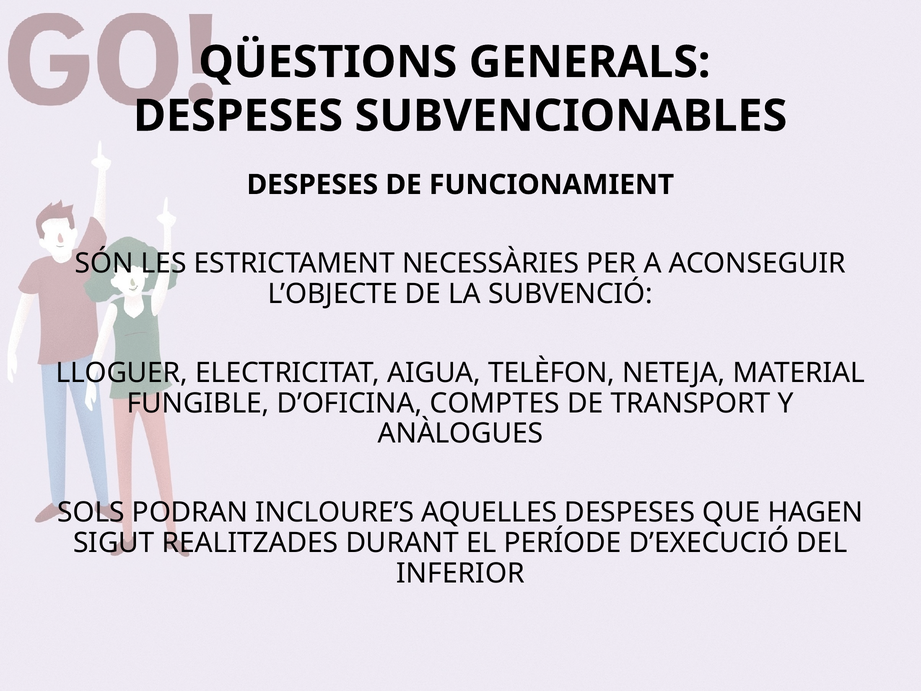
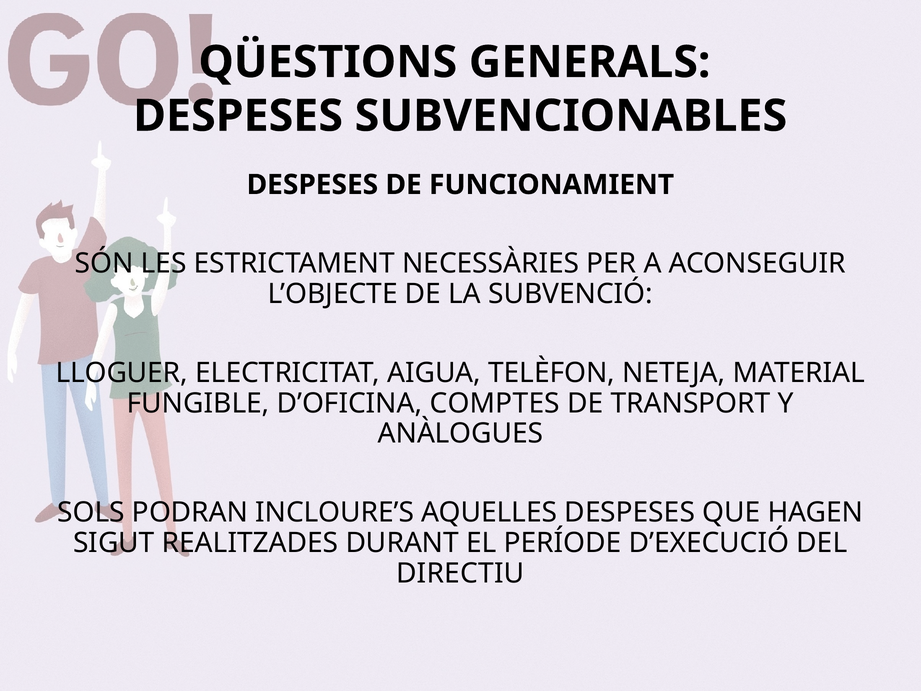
INFERIOR: INFERIOR -> DIRECTIU
